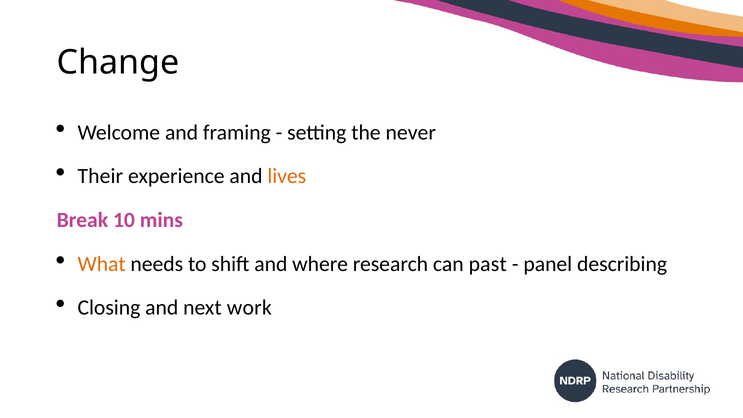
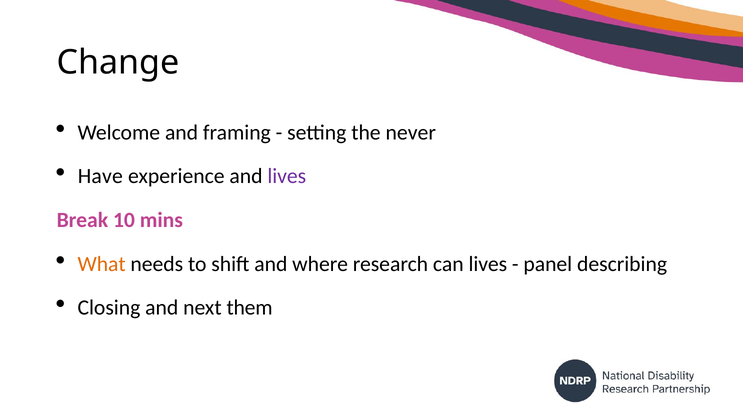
Their: Their -> Have
lives at (287, 176) colour: orange -> purple
can past: past -> lives
work: work -> them
